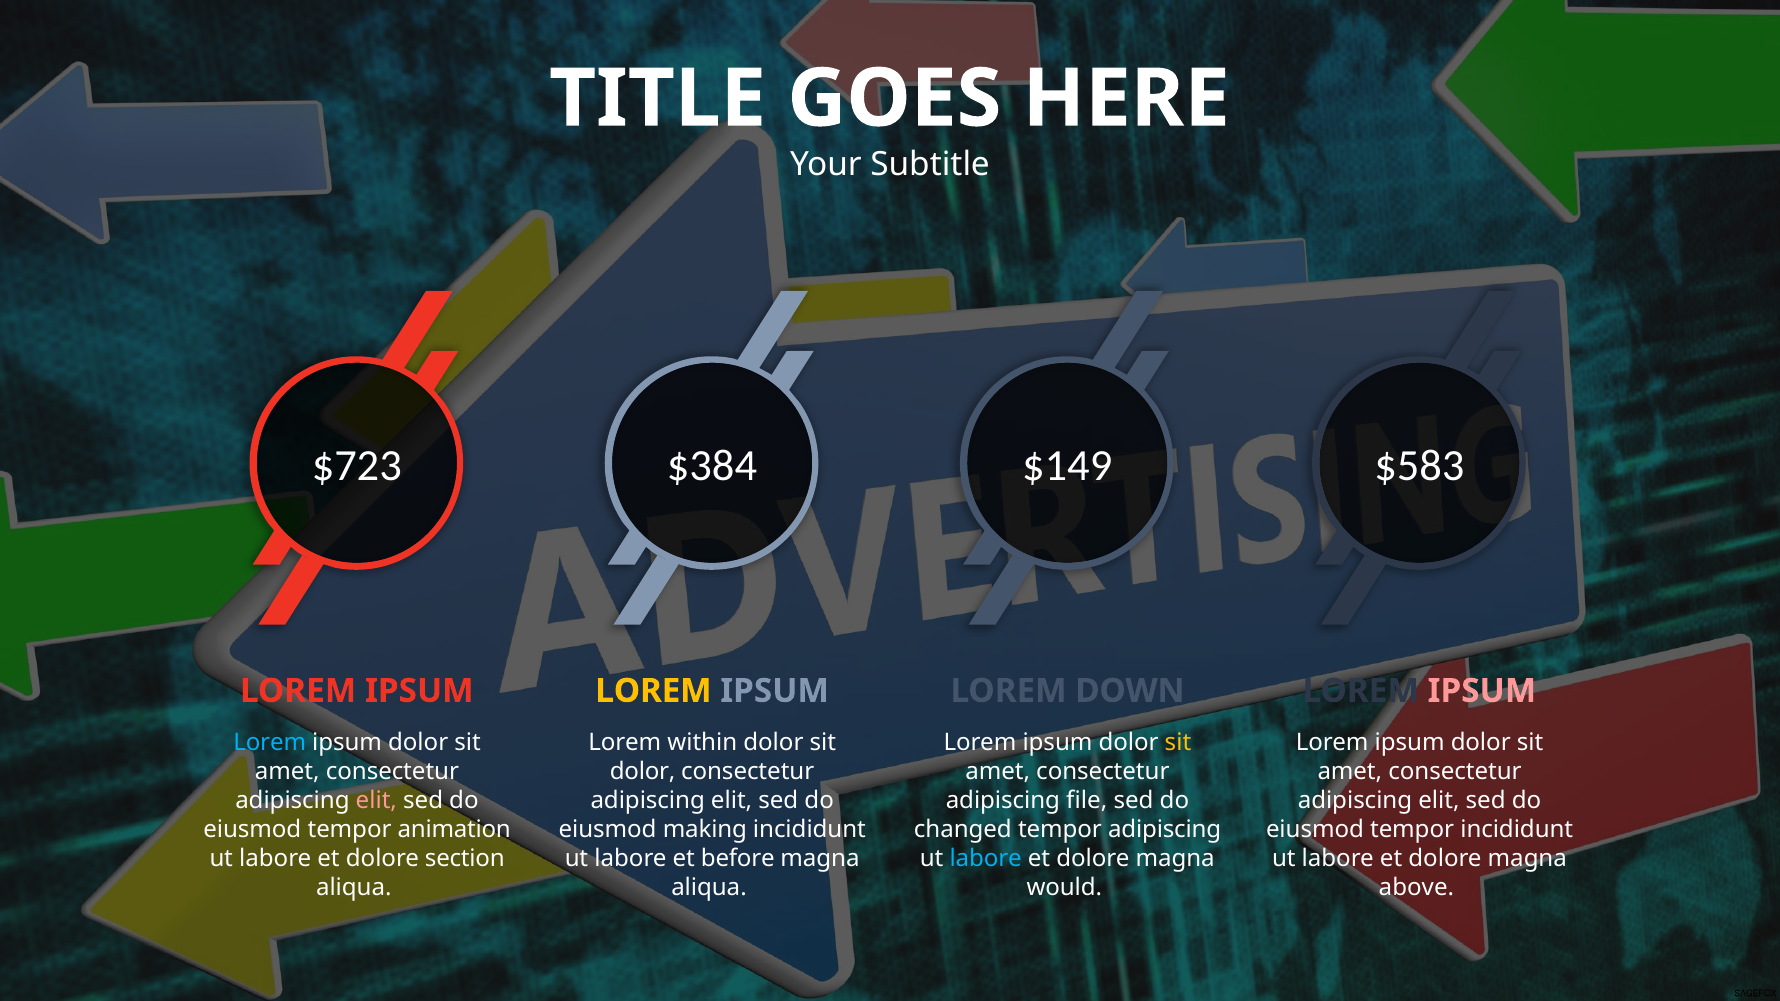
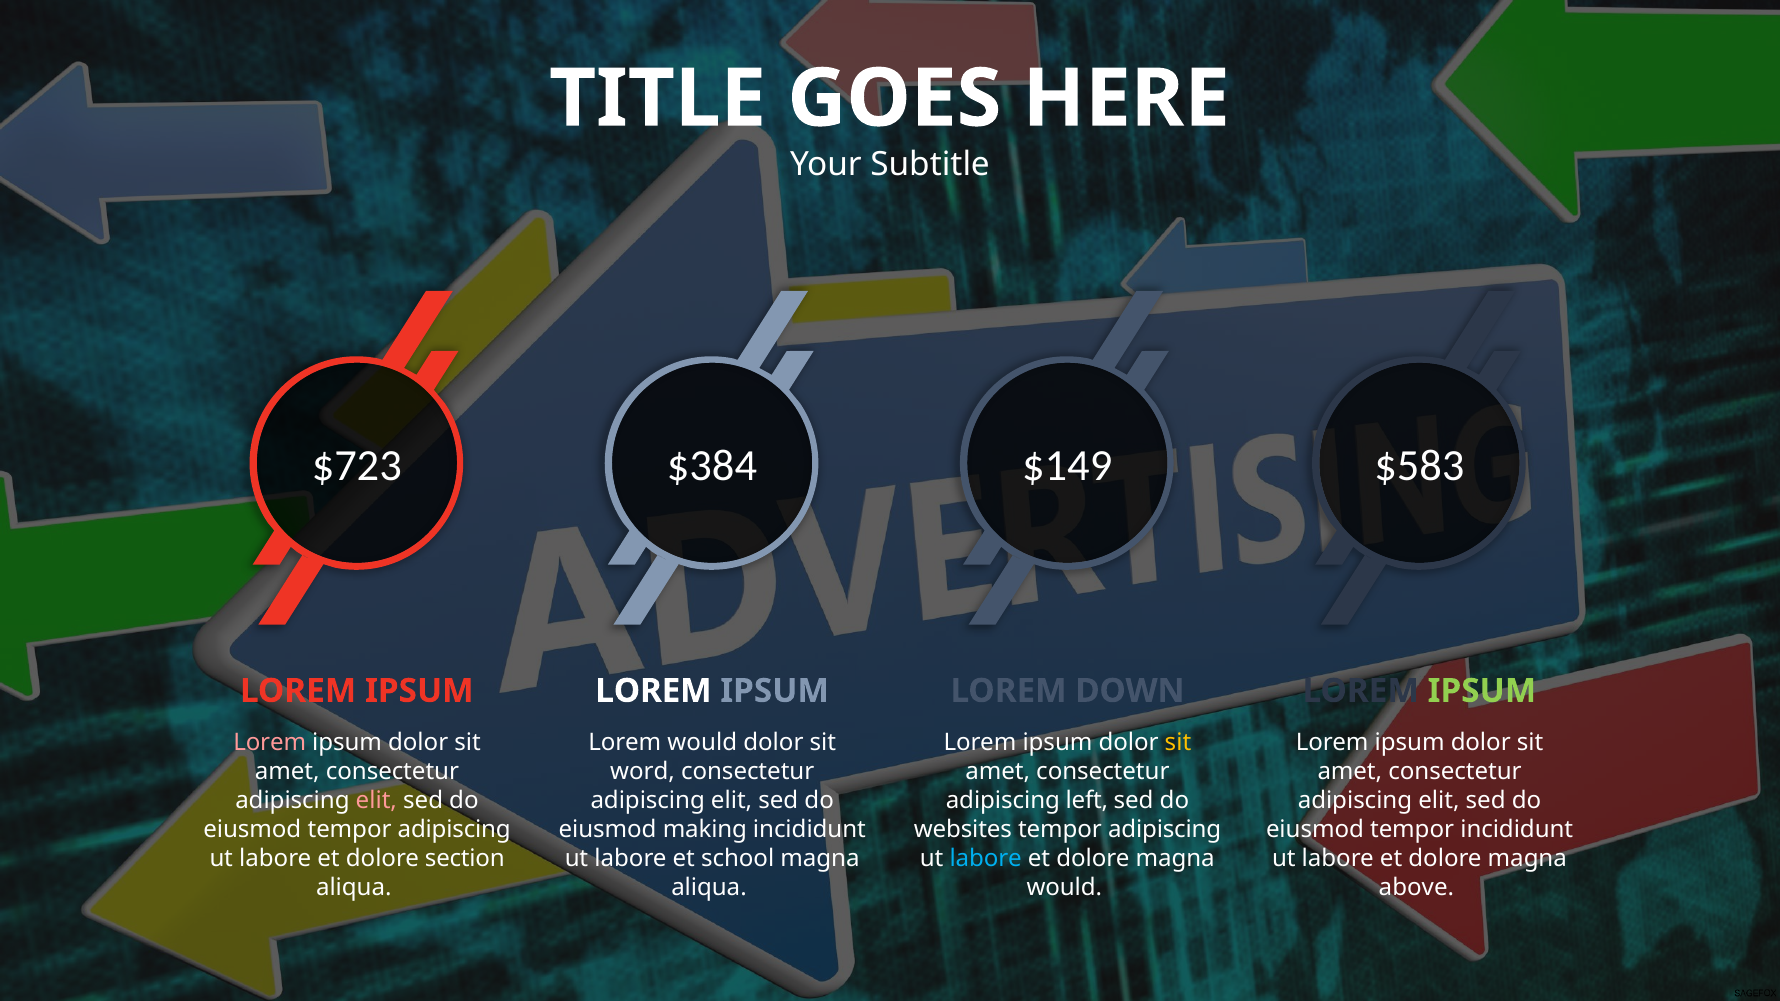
LOREM at (653, 691) colour: yellow -> white
IPSUM at (1482, 691) colour: pink -> light green
Lorem at (270, 743) colour: light blue -> pink
Lorem within: within -> would
dolor at (643, 772): dolor -> word
file: file -> left
eiusmod tempor animation: animation -> adipiscing
changed: changed -> websites
before: before -> school
